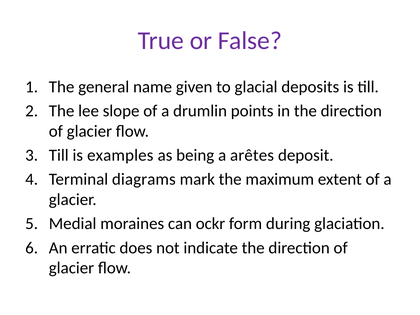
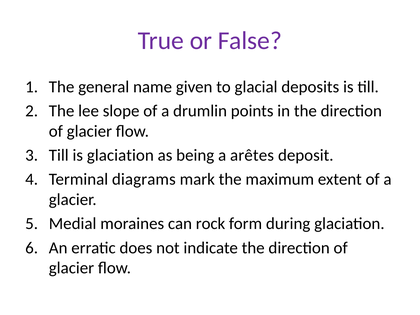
is examples: examples -> glaciation
ockr: ockr -> rock
